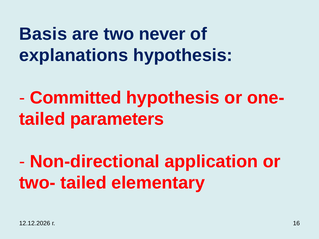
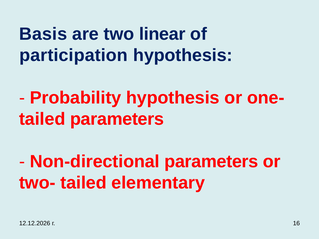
never: never -> linear
explanations: explanations -> participation
Committed: Committed -> Probability
Non-directional application: application -> parameters
